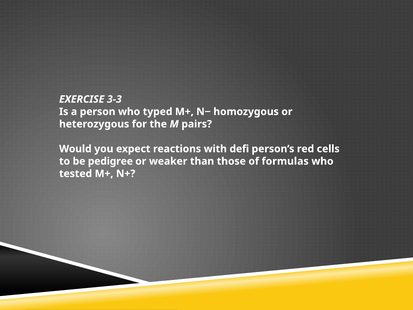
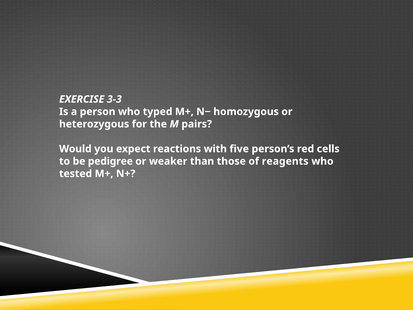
defi: defi -> five
formulas: formulas -> reagents
